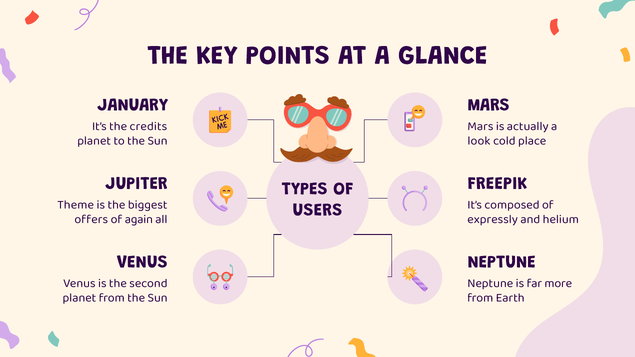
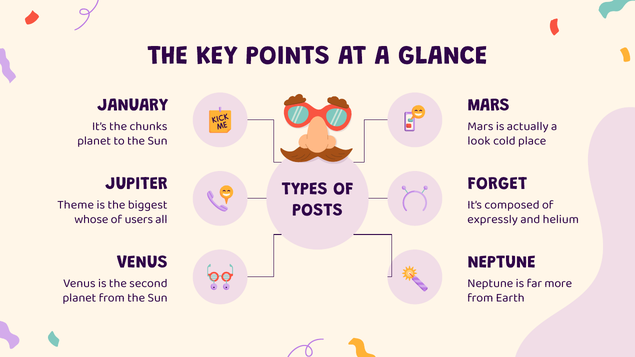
credits: credits -> chunks
FREEPIK: FREEPIK -> FORGET
USERS: USERS -> POSTS
offers: offers -> whose
again: again -> users
